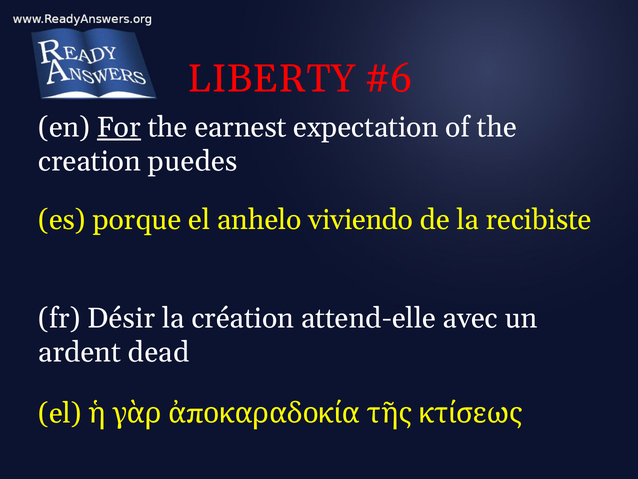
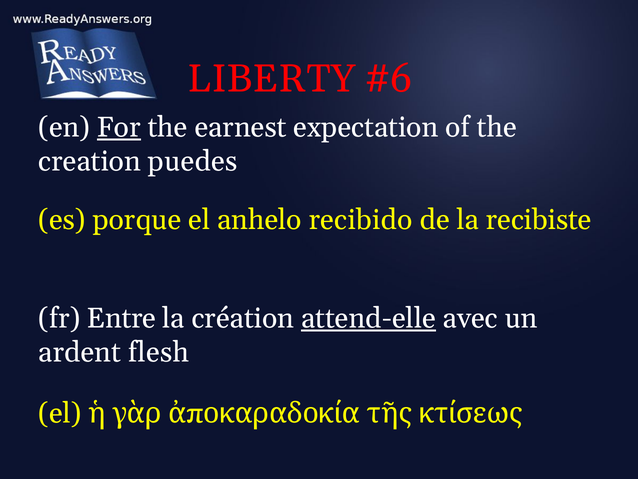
viviendo: viviendo -> recibido
Désir: Désir -> Entre
attend-elle underline: none -> present
dead: dead -> flesh
